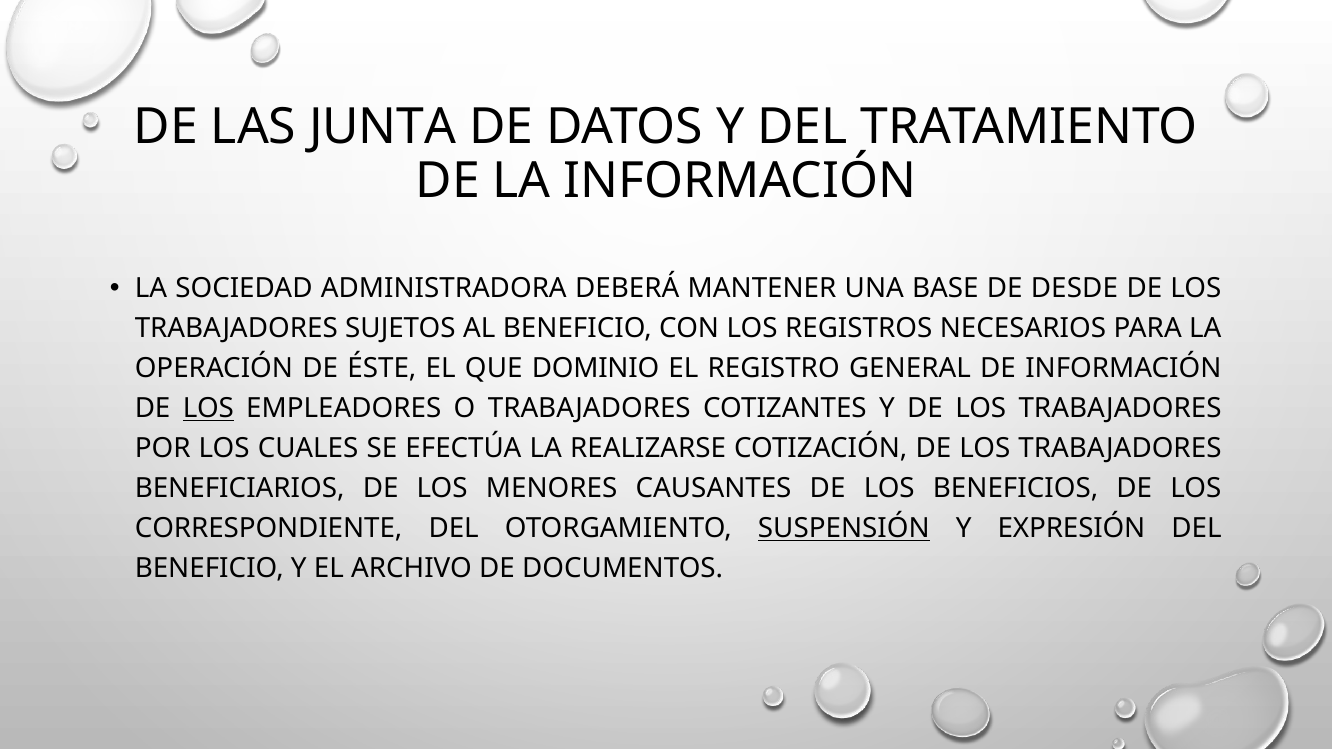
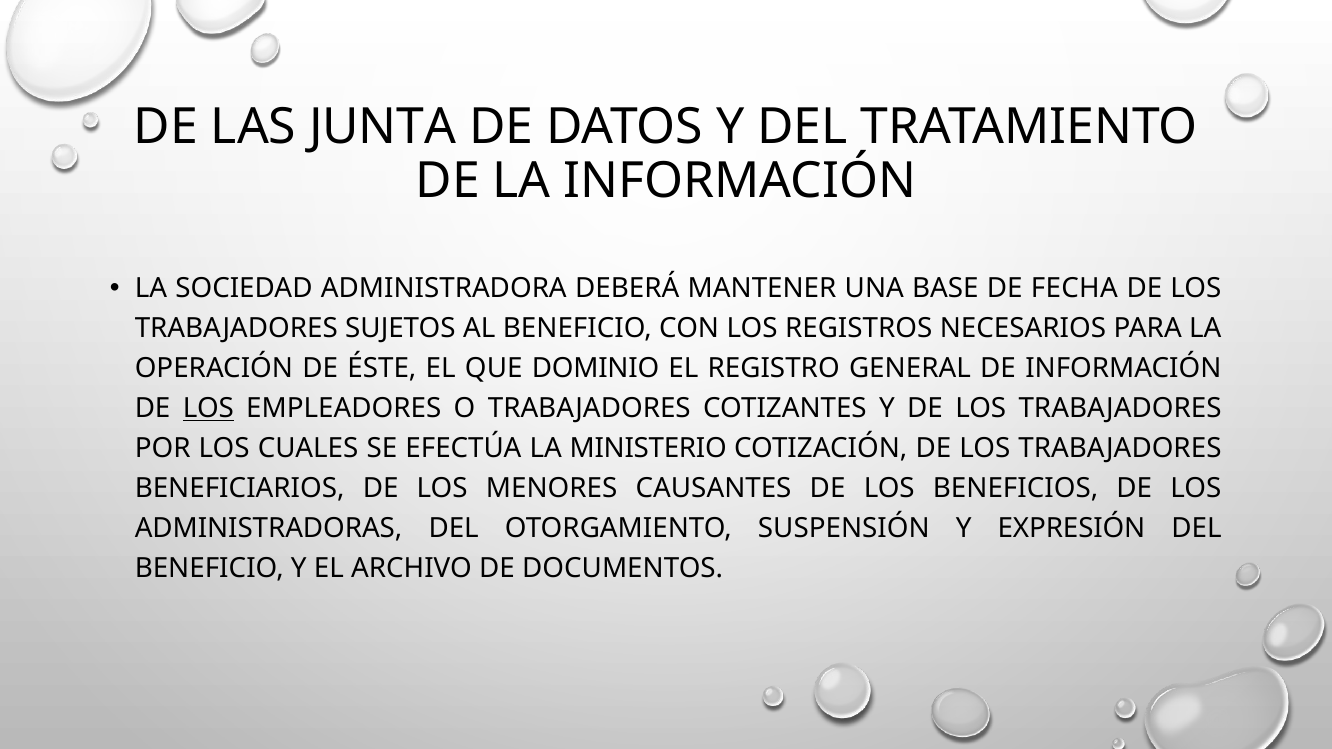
DESDE: DESDE -> FECHA
REALIZARSE: REALIZARSE -> MINISTERIO
CORRESPONDIENTE: CORRESPONDIENTE -> ADMINISTRADORAS
SUSPENSIÓN underline: present -> none
